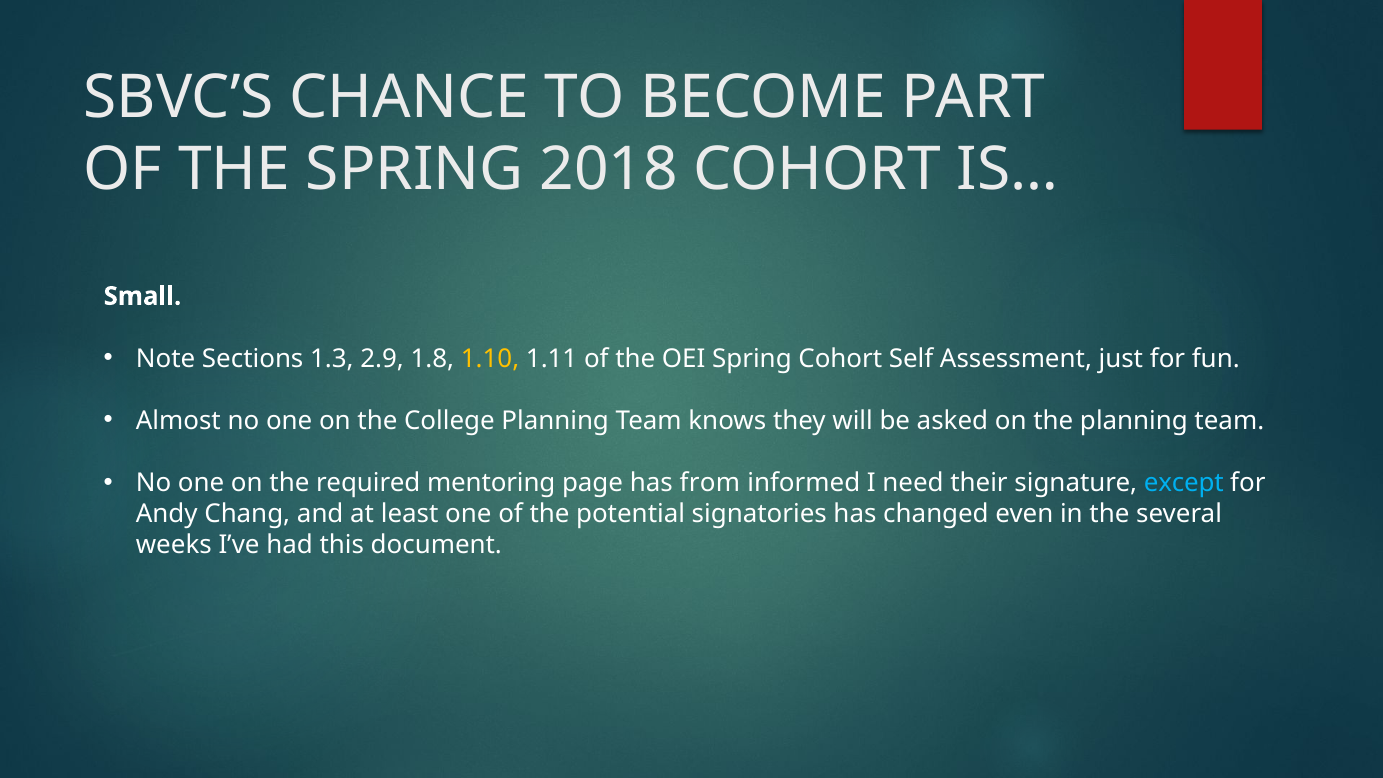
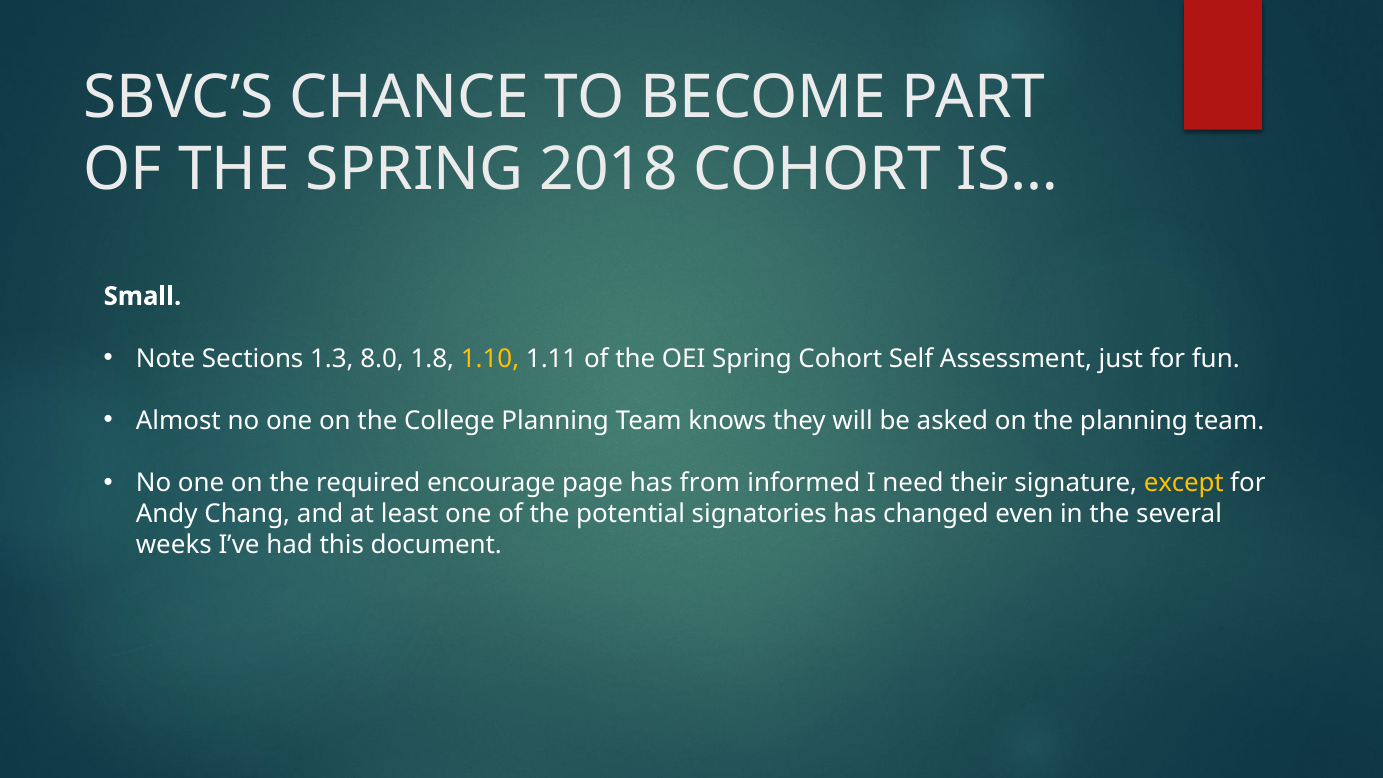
2.9: 2.9 -> 8.0
mentoring: mentoring -> encourage
except colour: light blue -> yellow
